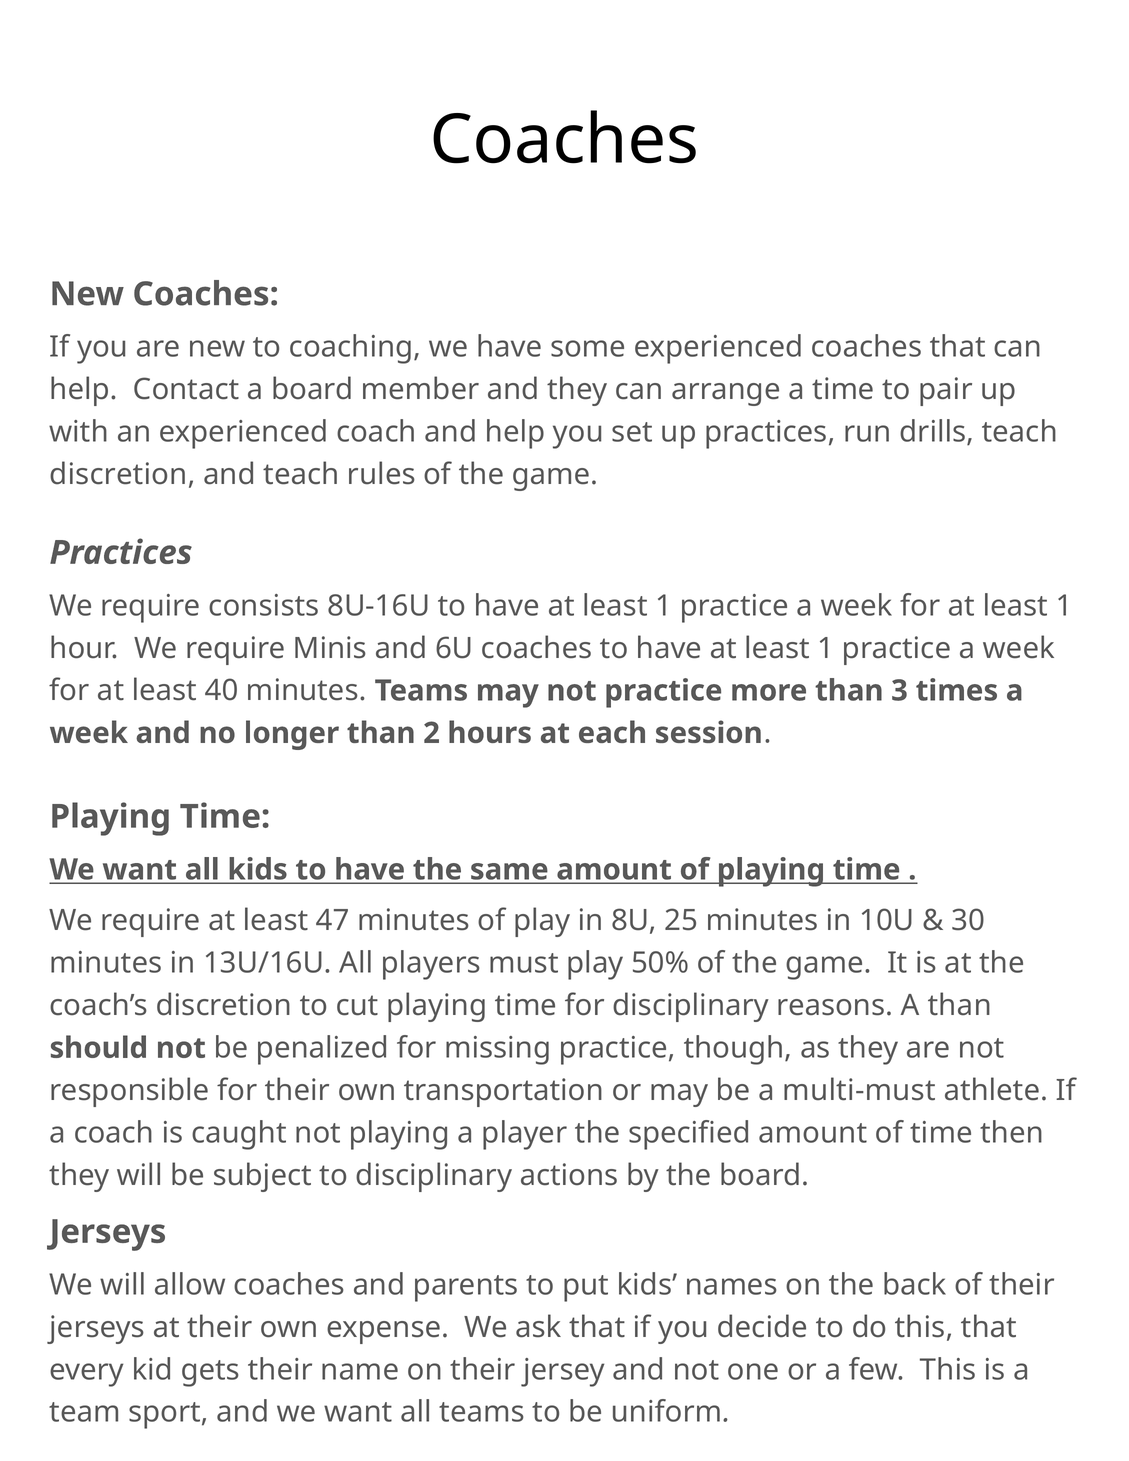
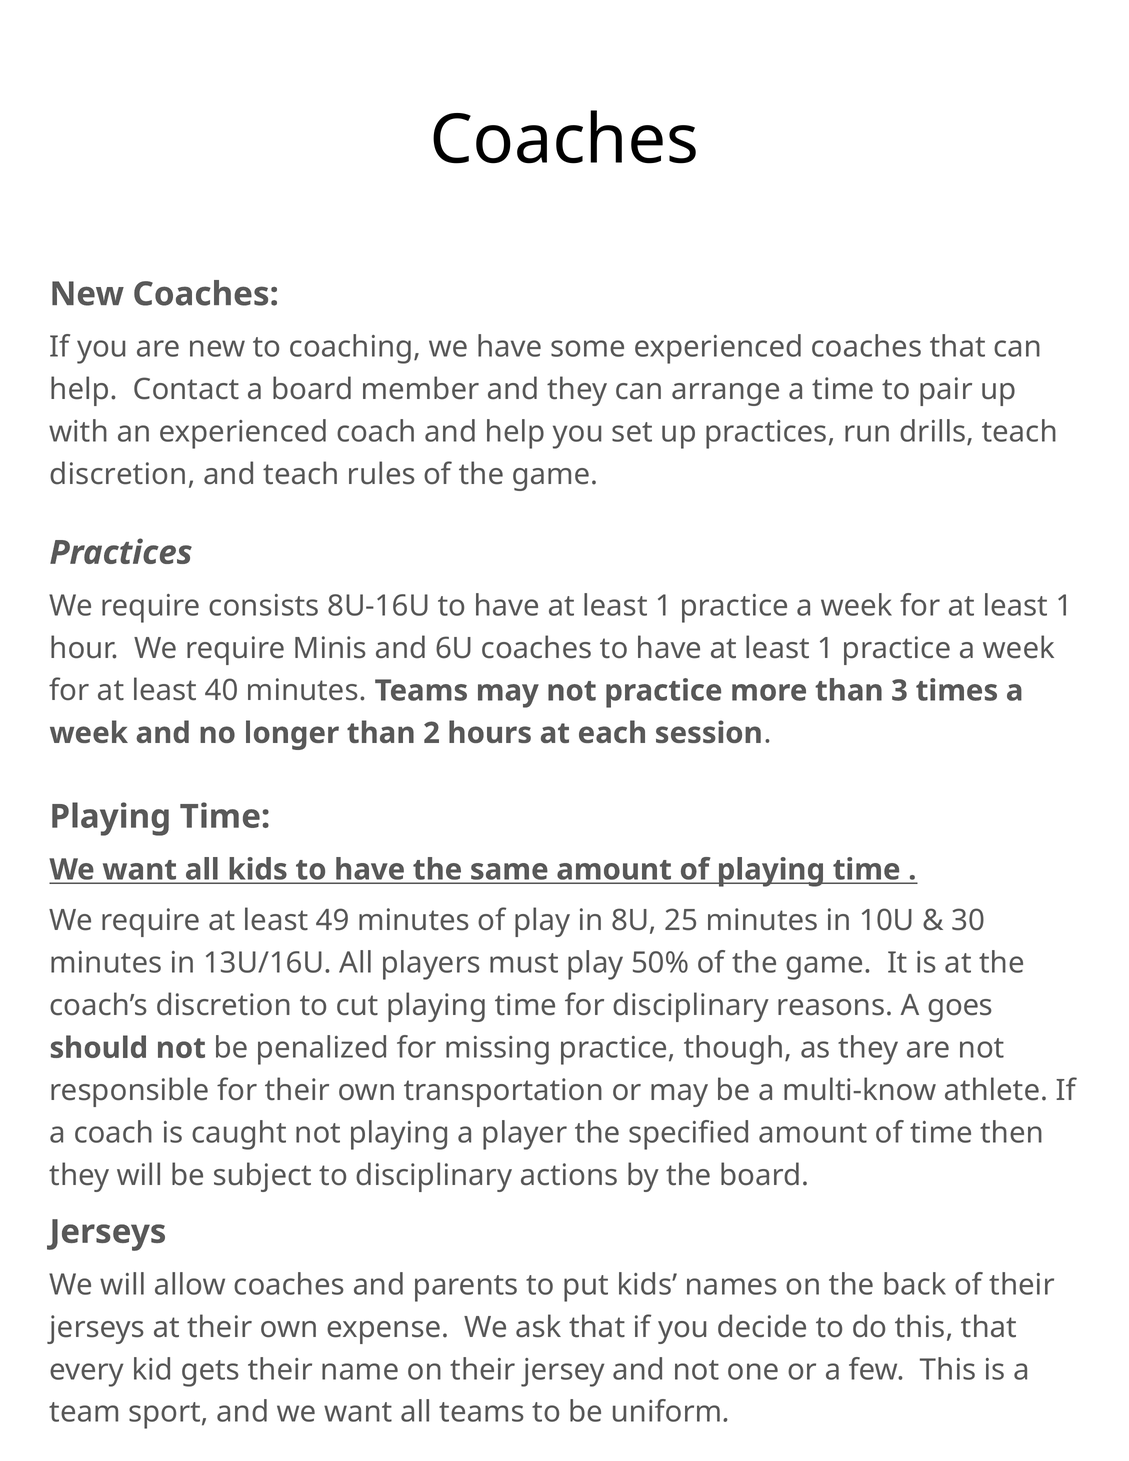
47: 47 -> 49
A than: than -> goes
multi-must: multi-must -> multi-know
